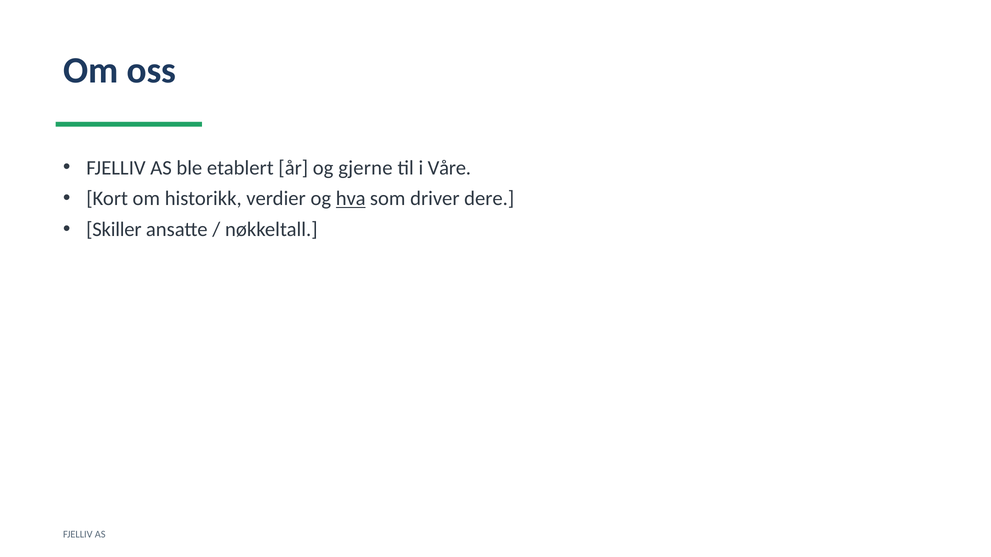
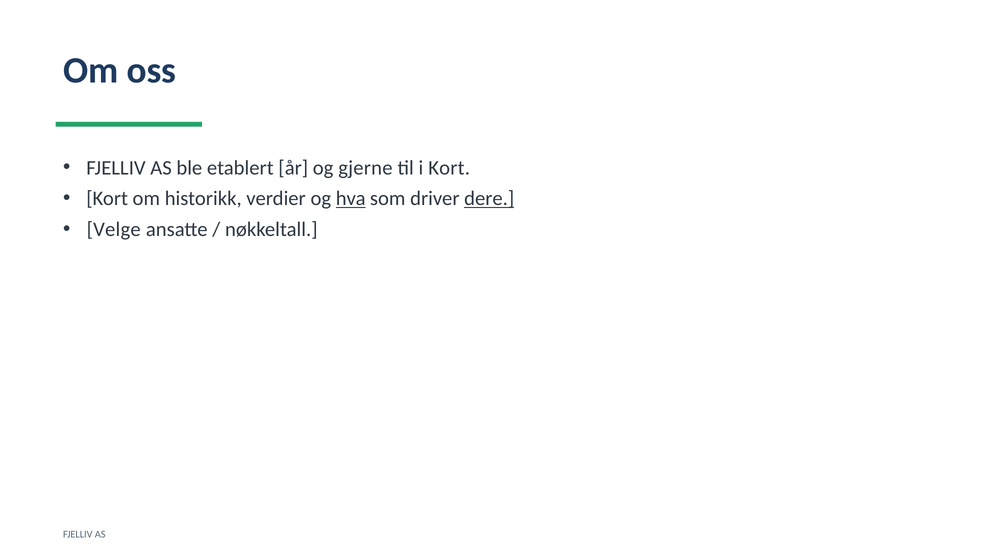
i Våre: Våre -> Kort
dere underline: none -> present
Skiller: Skiller -> Velge
